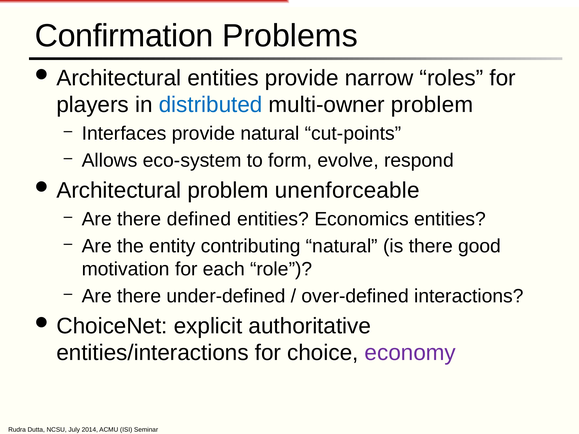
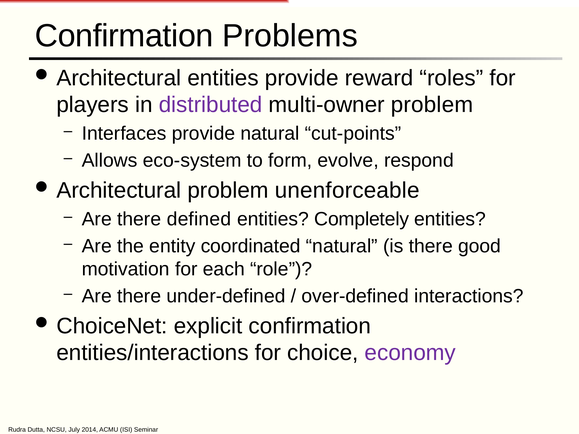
narrow: narrow -> reward
distributed colour: blue -> purple
Economics: Economics -> Completely
contributing: contributing -> coordinated
explicit authoritative: authoritative -> confirmation
